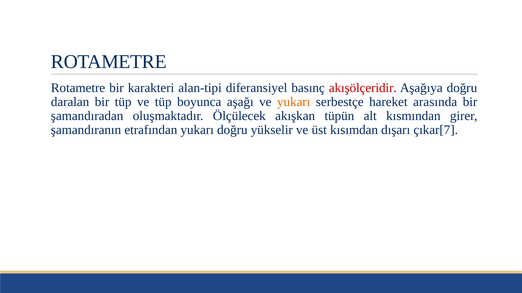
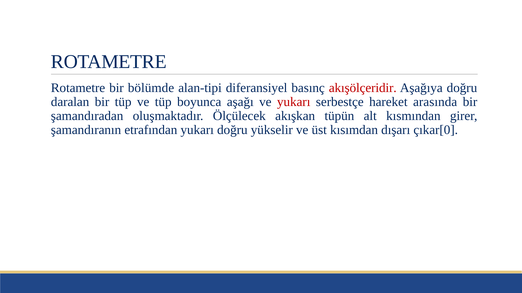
karakteri: karakteri -> bölümde
yukarı at (294, 102) colour: orange -> red
çıkar[7: çıkar[7 -> çıkar[0
